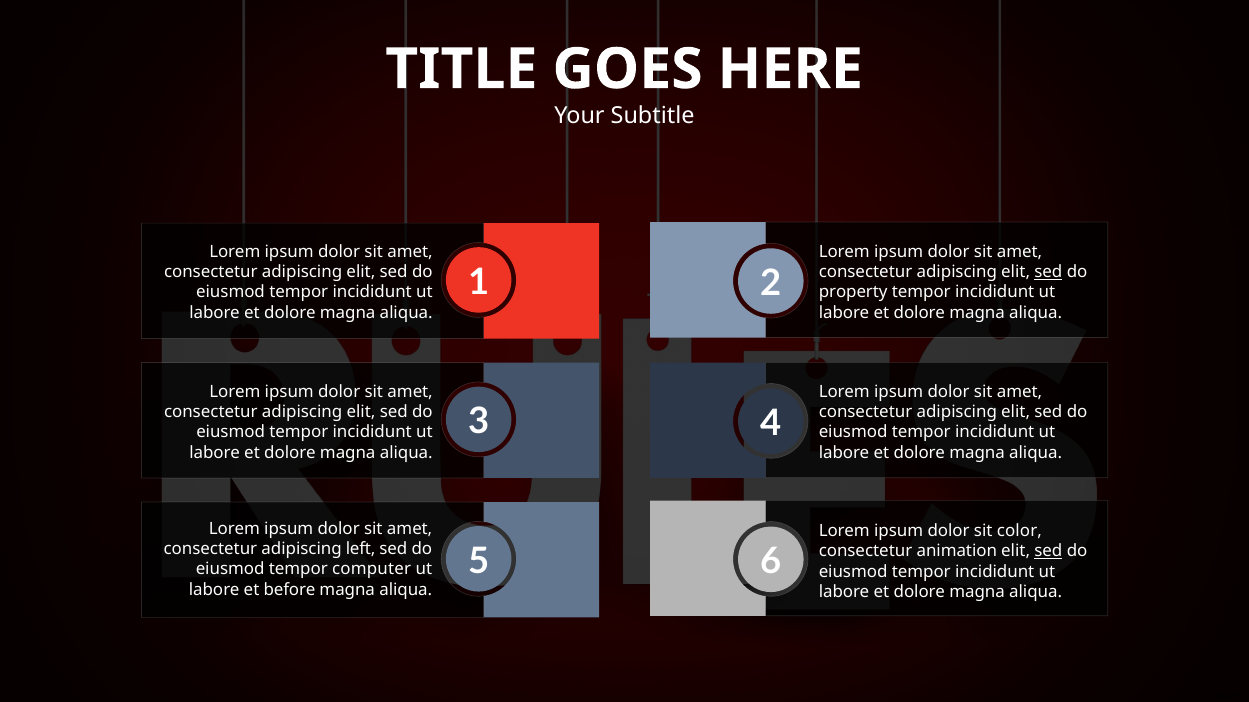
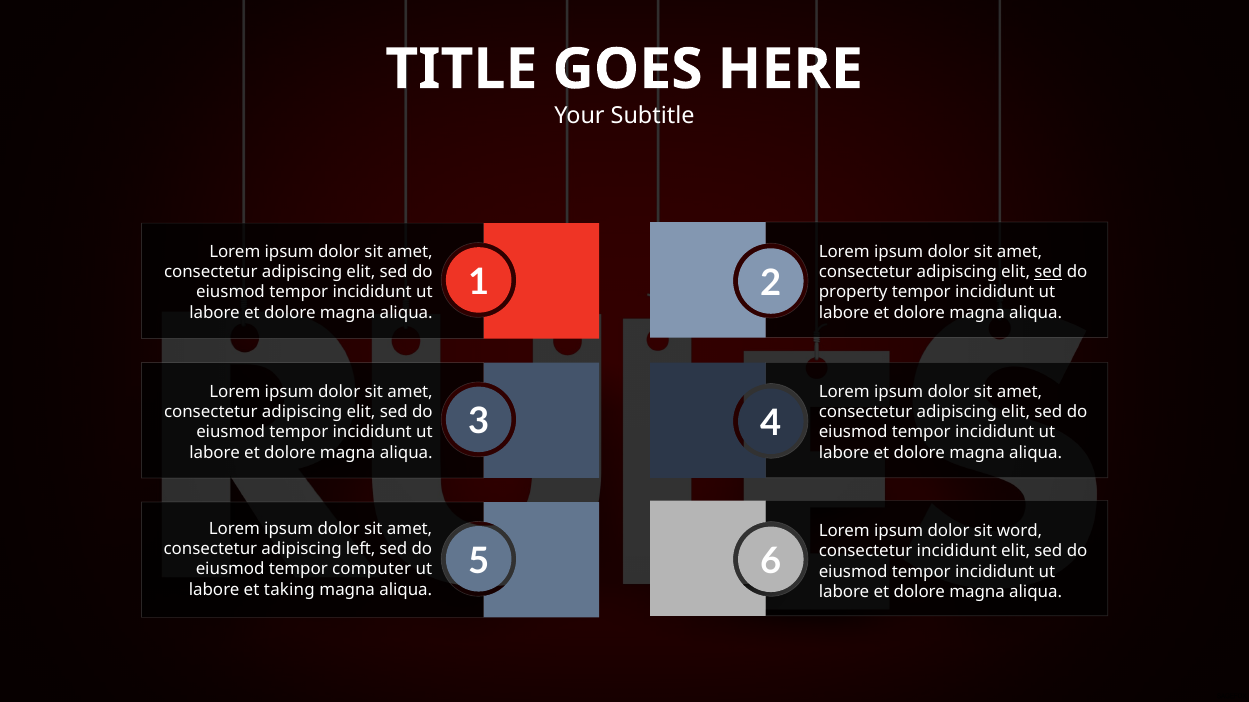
color: color -> word
consectetur animation: animation -> incididunt
sed at (1048, 552) underline: present -> none
before: before -> taking
